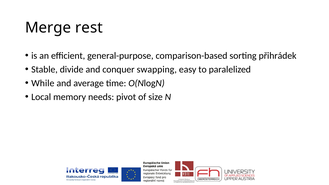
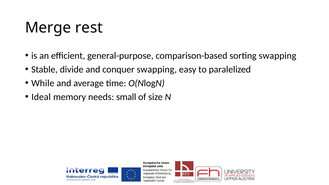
sorting přihrádek: přihrádek -> swapping
Local: Local -> Ideal
pivot: pivot -> small
